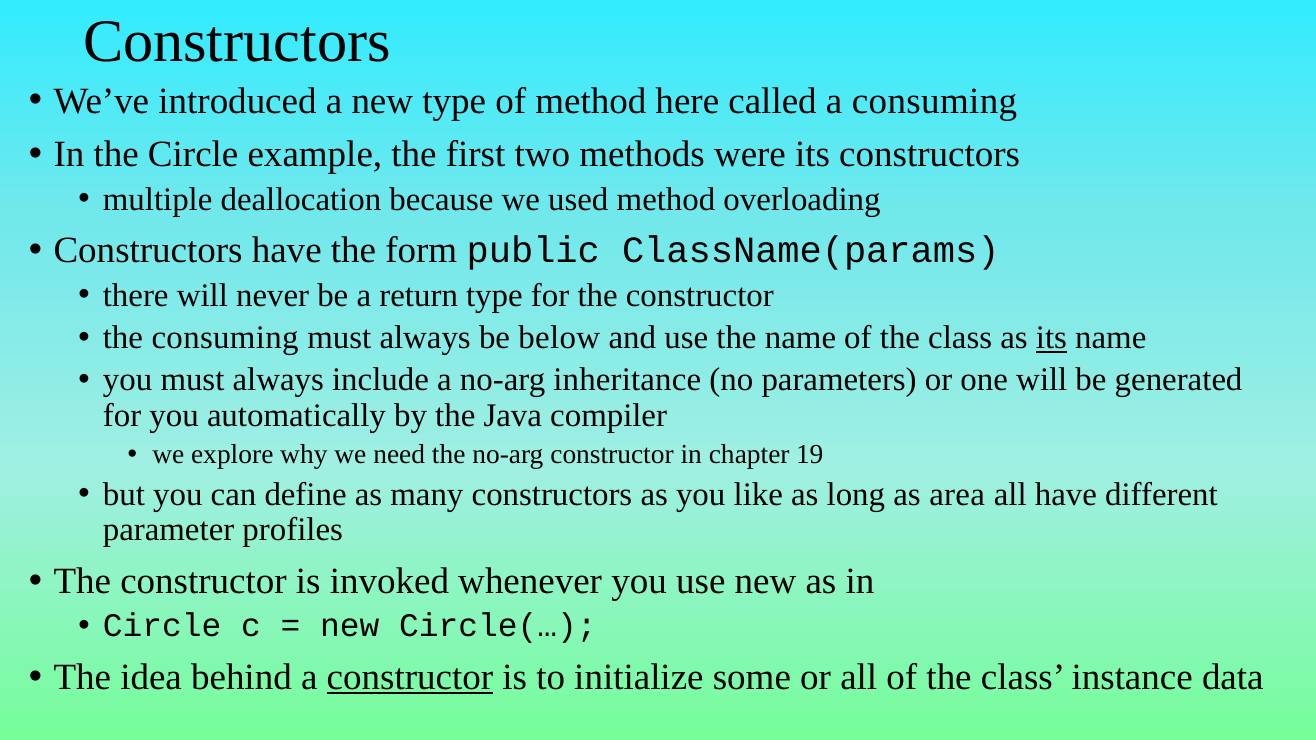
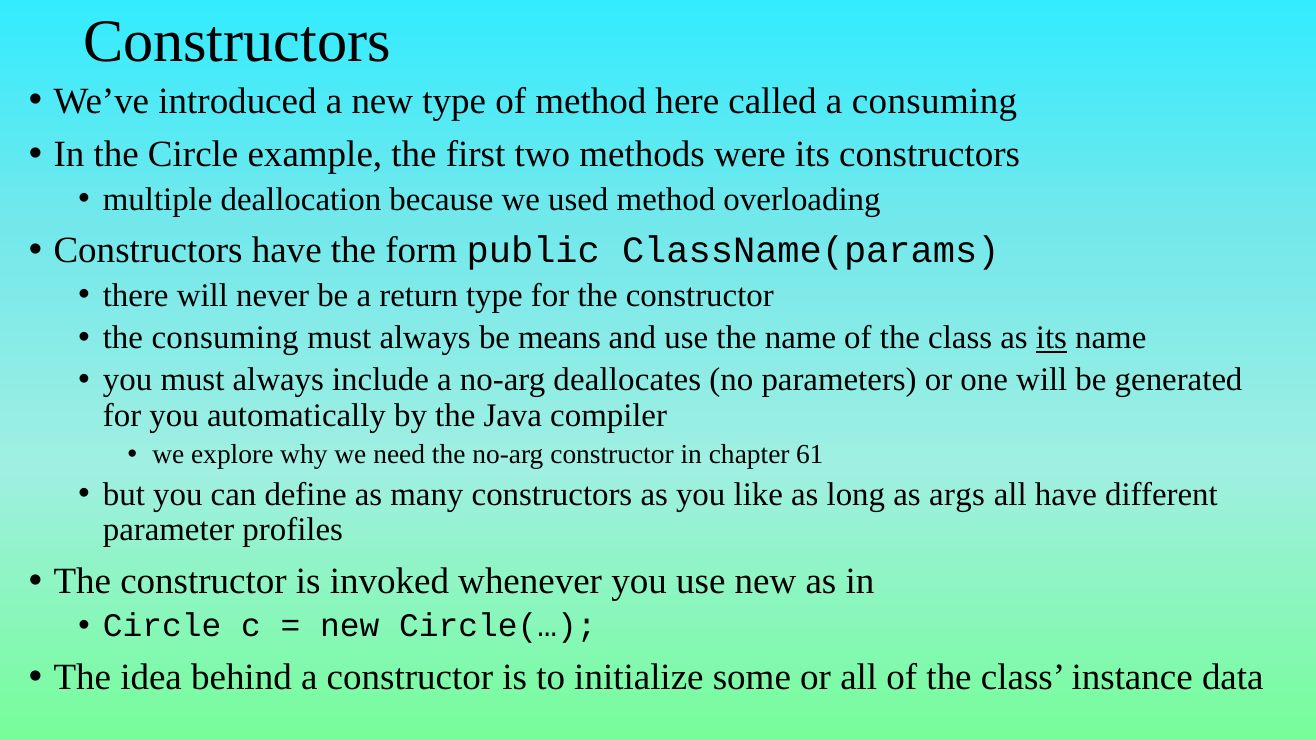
below: below -> means
inheritance: inheritance -> deallocates
19: 19 -> 61
area: area -> args
constructor at (410, 678) underline: present -> none
